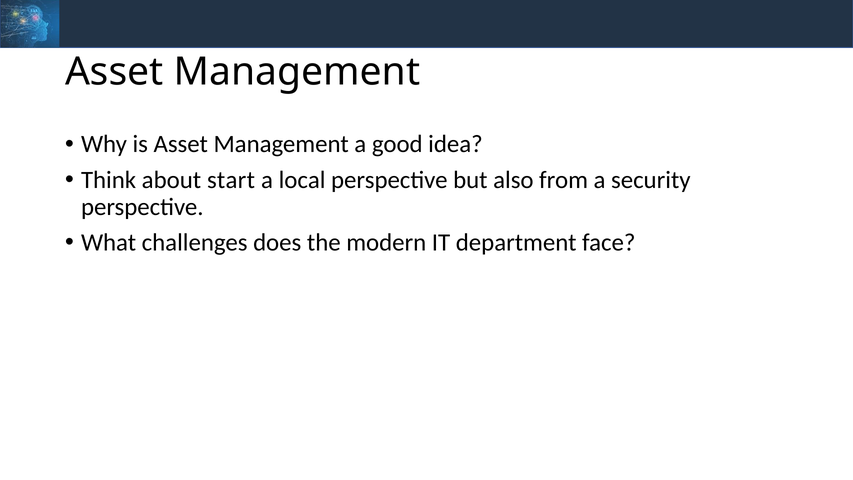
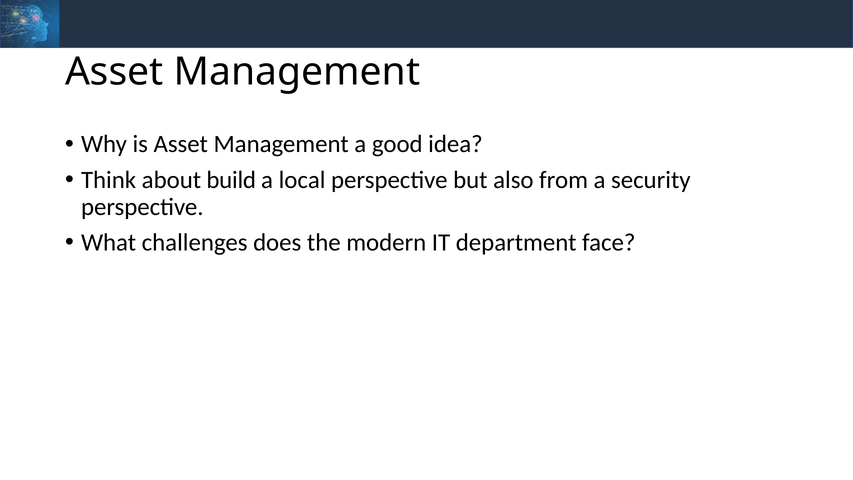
start: start -> build
